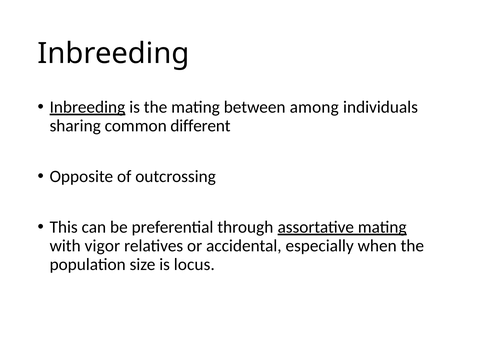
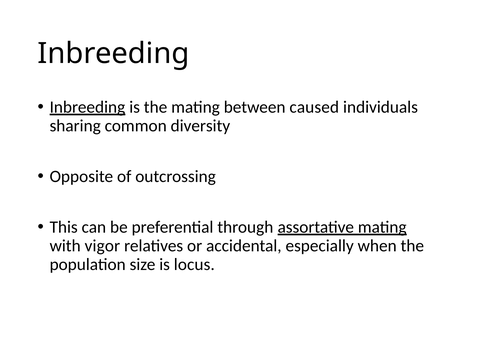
among: among -> caused
different: different -> diversity
